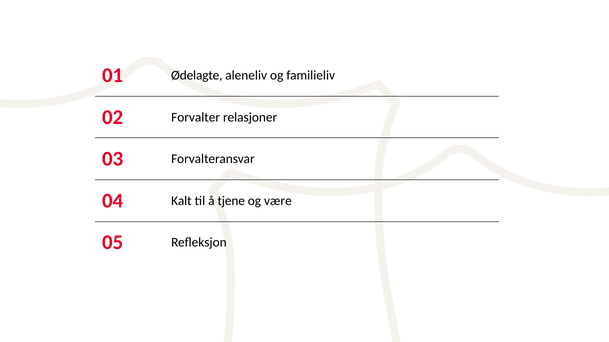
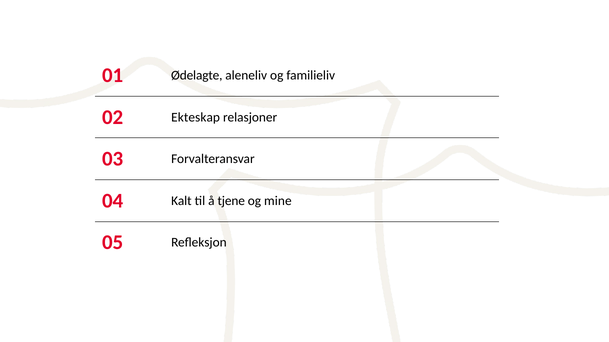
Forvalter: Forvalter -> Ekteskap
være: være -> mine
